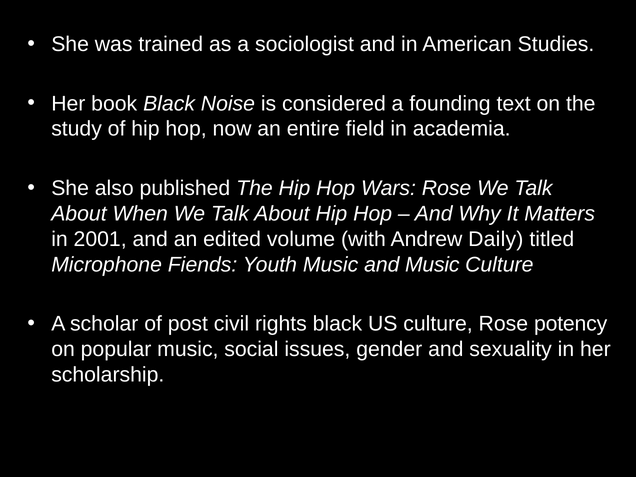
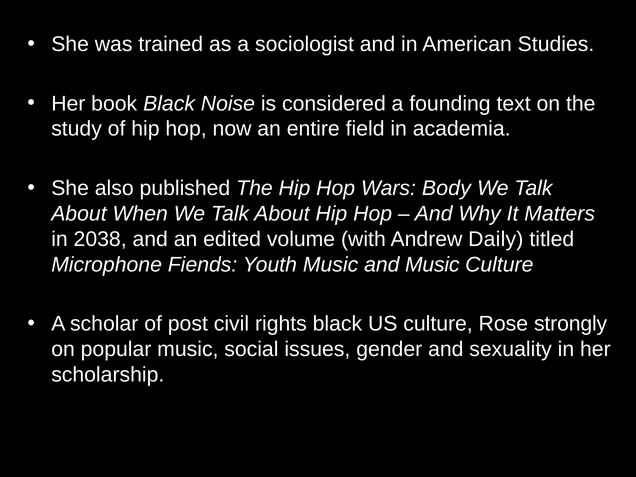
Wars Rose: Rose -> Body
2001: 2001 -> 2038
potency: potency -> strongly
